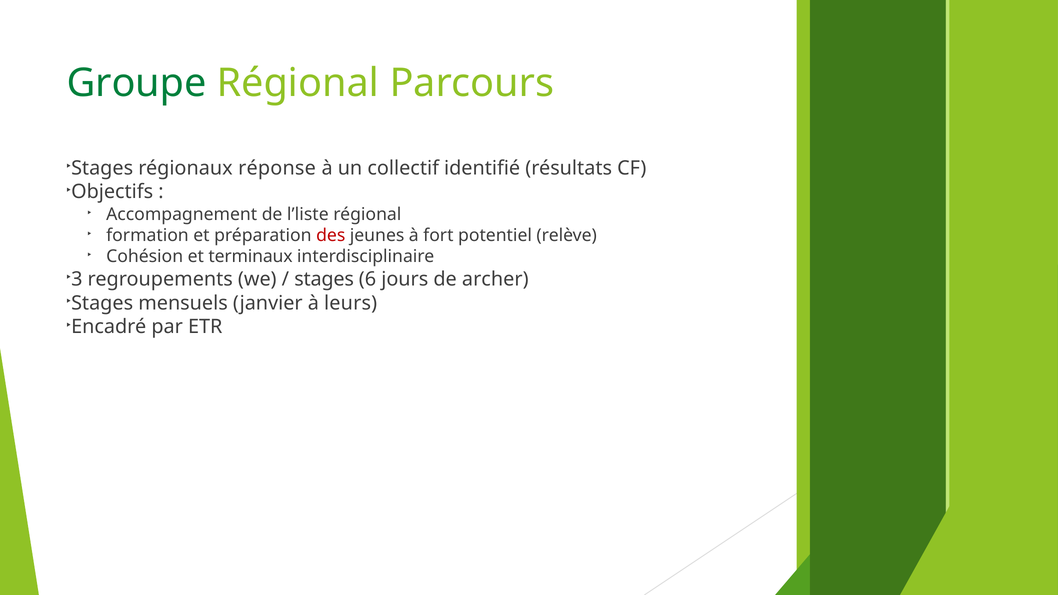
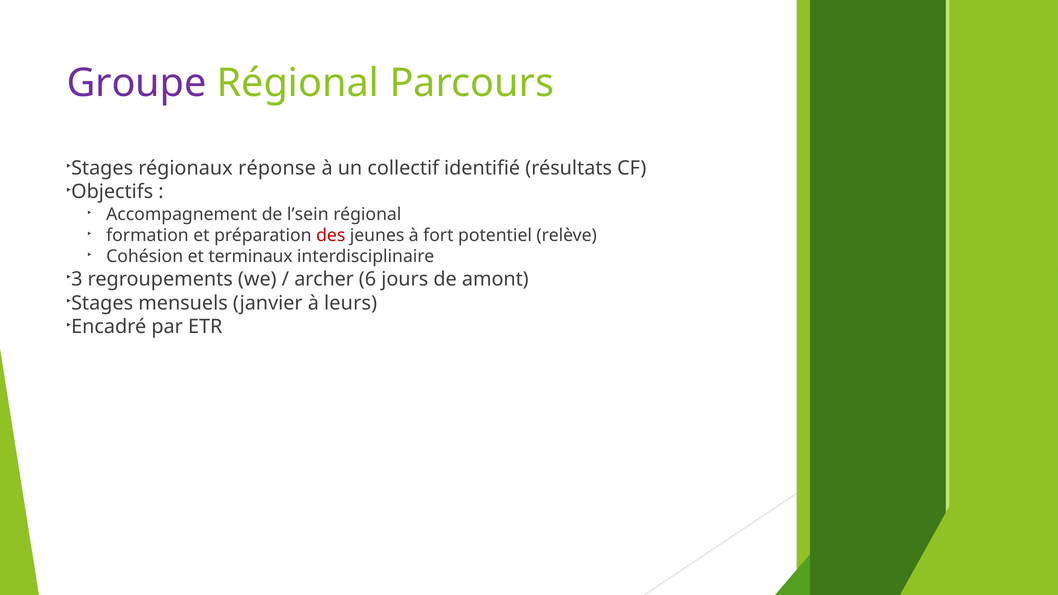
Groupe colour: green -> purple
l’liste: l’liste -> l’sein
stages: stages -> archer
archer: archer -> amont
